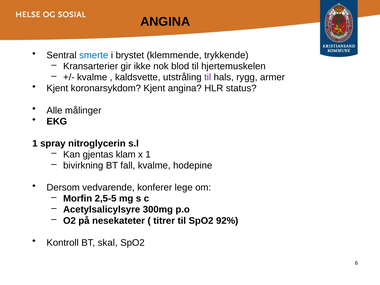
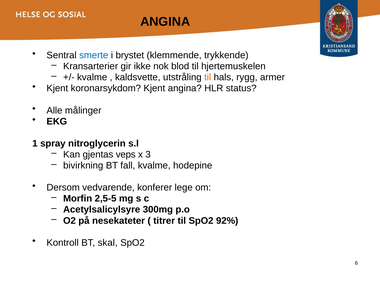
til at (208, 77) colour: purple -> orange
klam: klam -> veps
x 1: 1 -> 3
